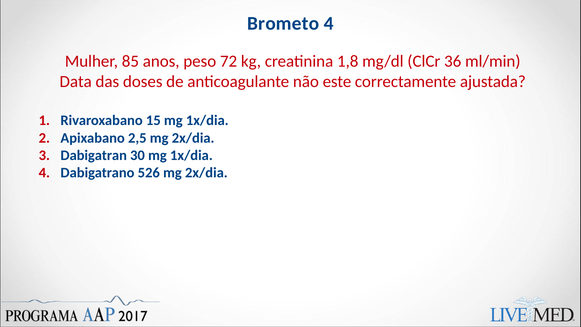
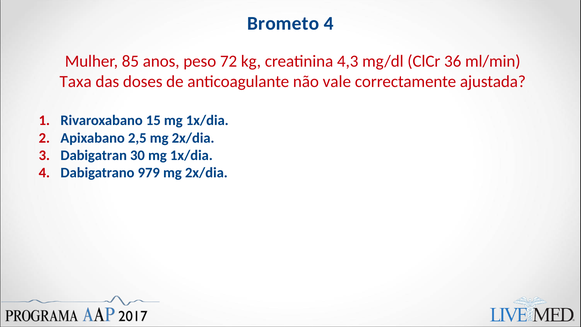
1,8: 1,8 -> 4,3
Data: Data -> Taxa
este: este -> vale
526: 526 -> 979
